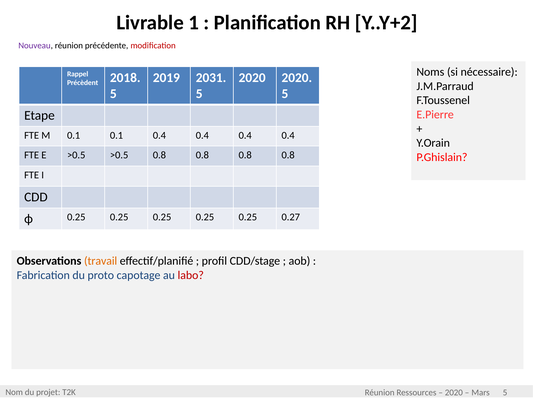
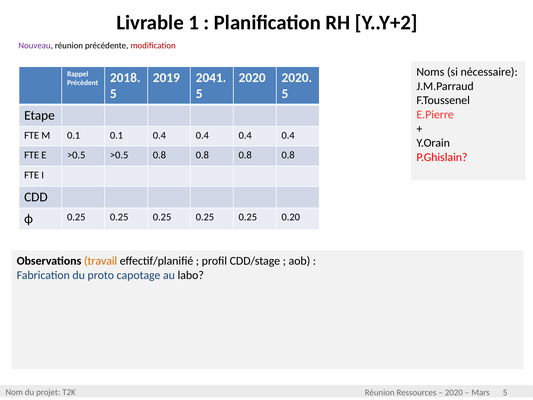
2031: 2031 -> 2041
0.27: 0.27 -> 0.20
labo colour: red -> black
